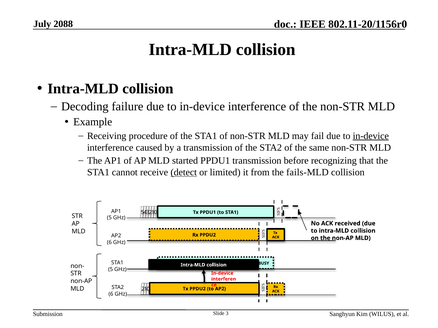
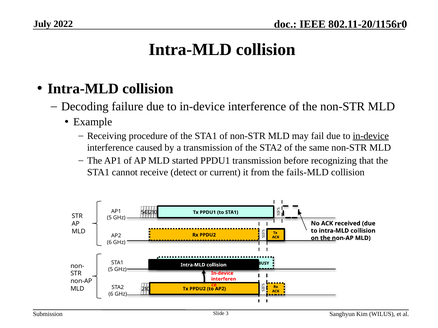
2088: 2088 -> 2022
detect underline: present -> none
limited: limited -> current
